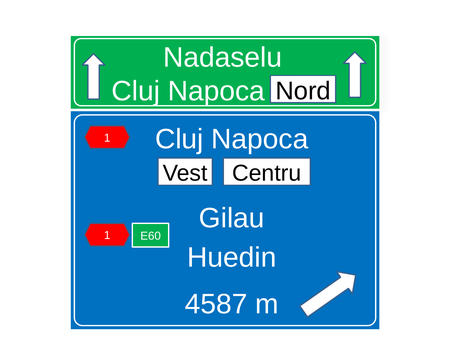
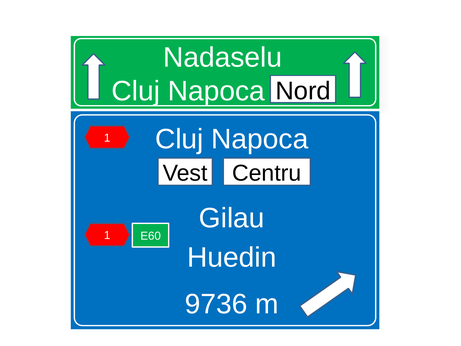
4587: 4587 -> 9736
